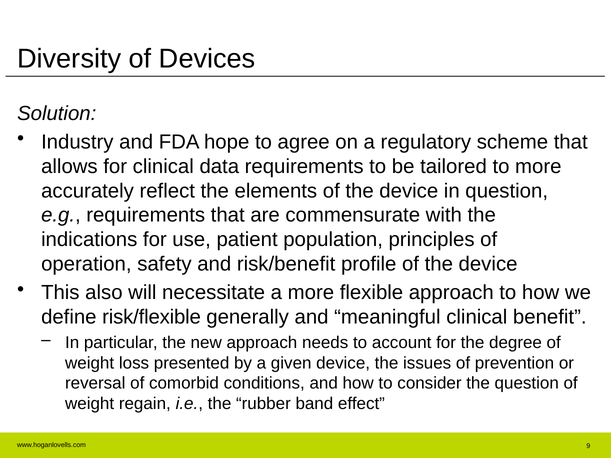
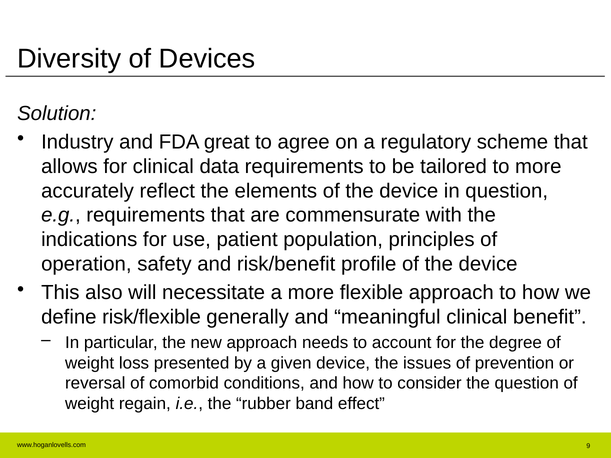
hope: hope -> great
